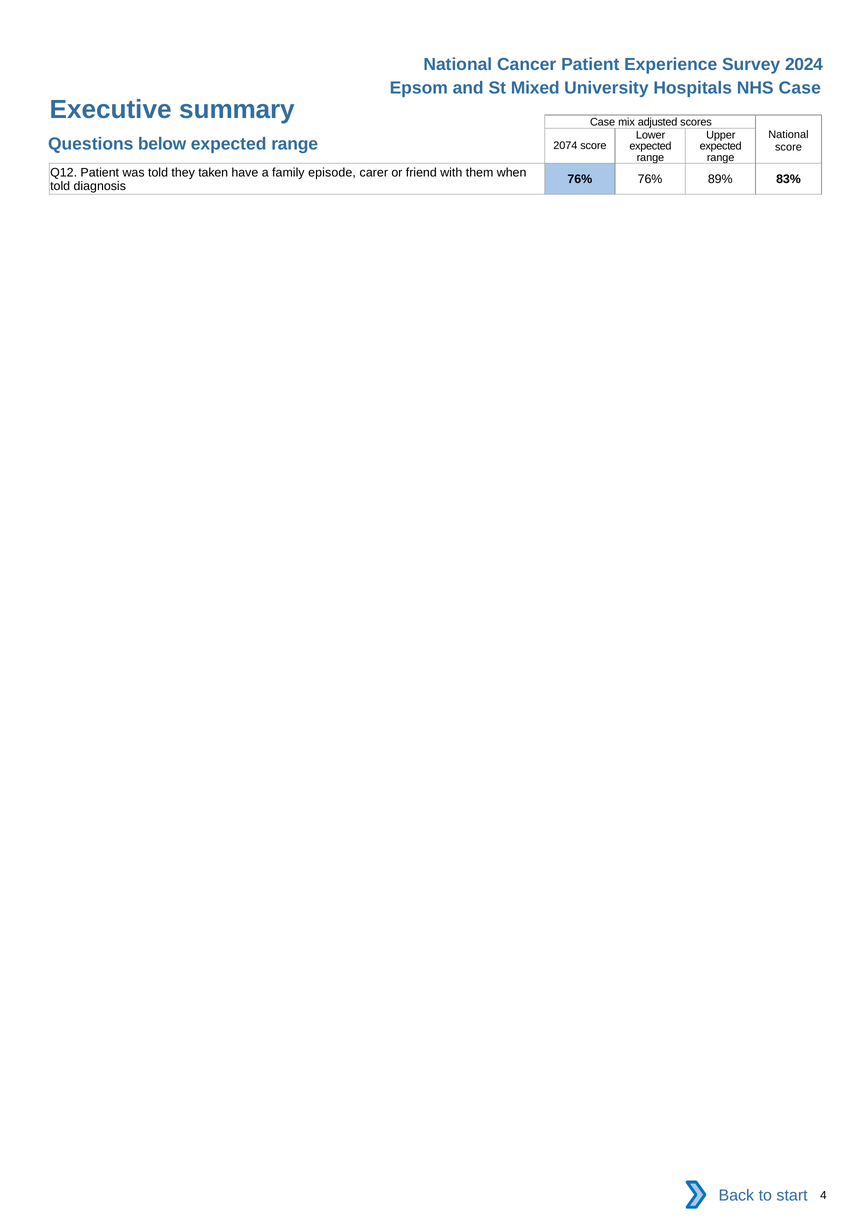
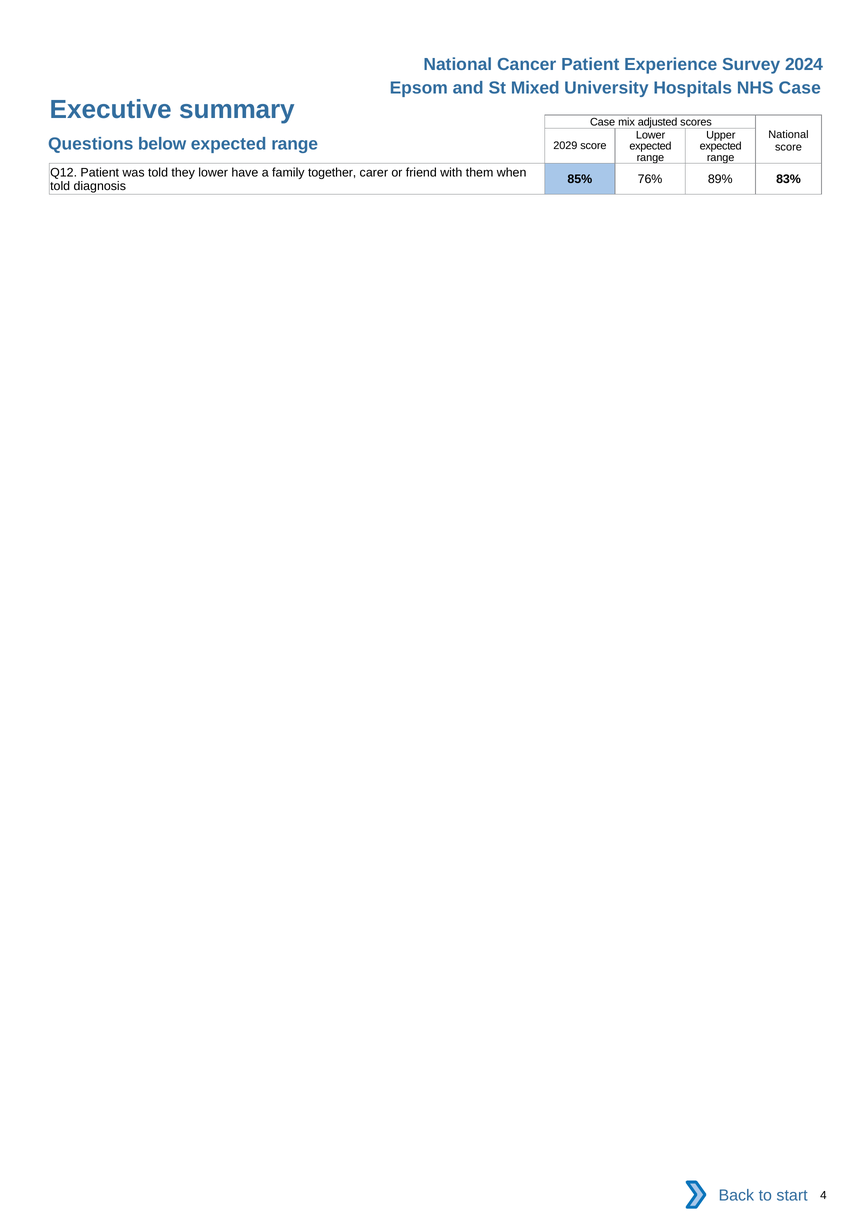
2074: 2074 -> 2029
they taken: taken -> lower
episode: episode -> together
76% at (580, 179): 76% -> 85%
